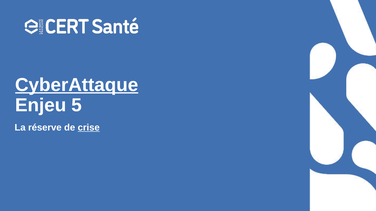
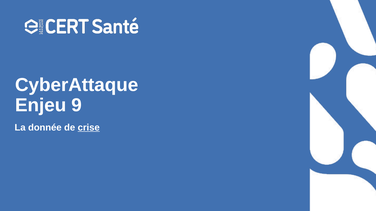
CyberAttaque underline: present -> none
5: 5 -> 9
réserve: réserve -> donnée
